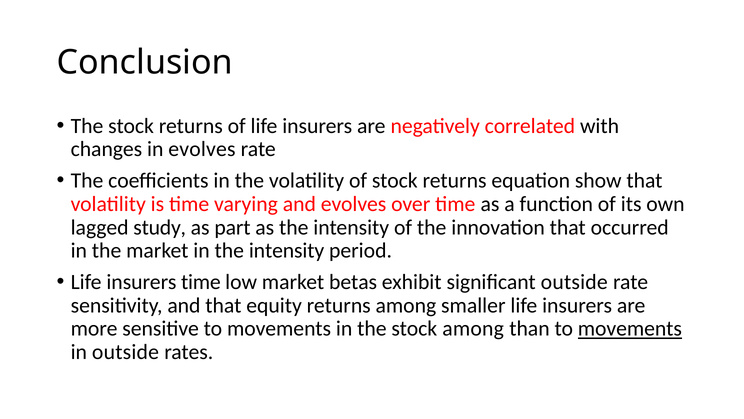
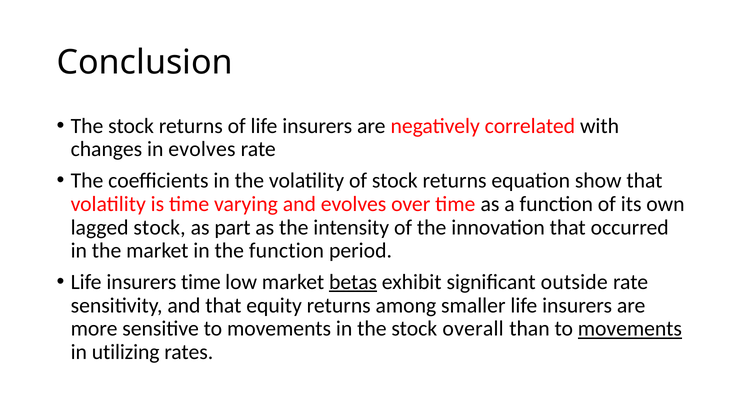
lagged study: study -> stock
in the intensity: intensity -> function
betas underline: none -> present
stock among: among -> overall
in outside: outside -> utilizing
